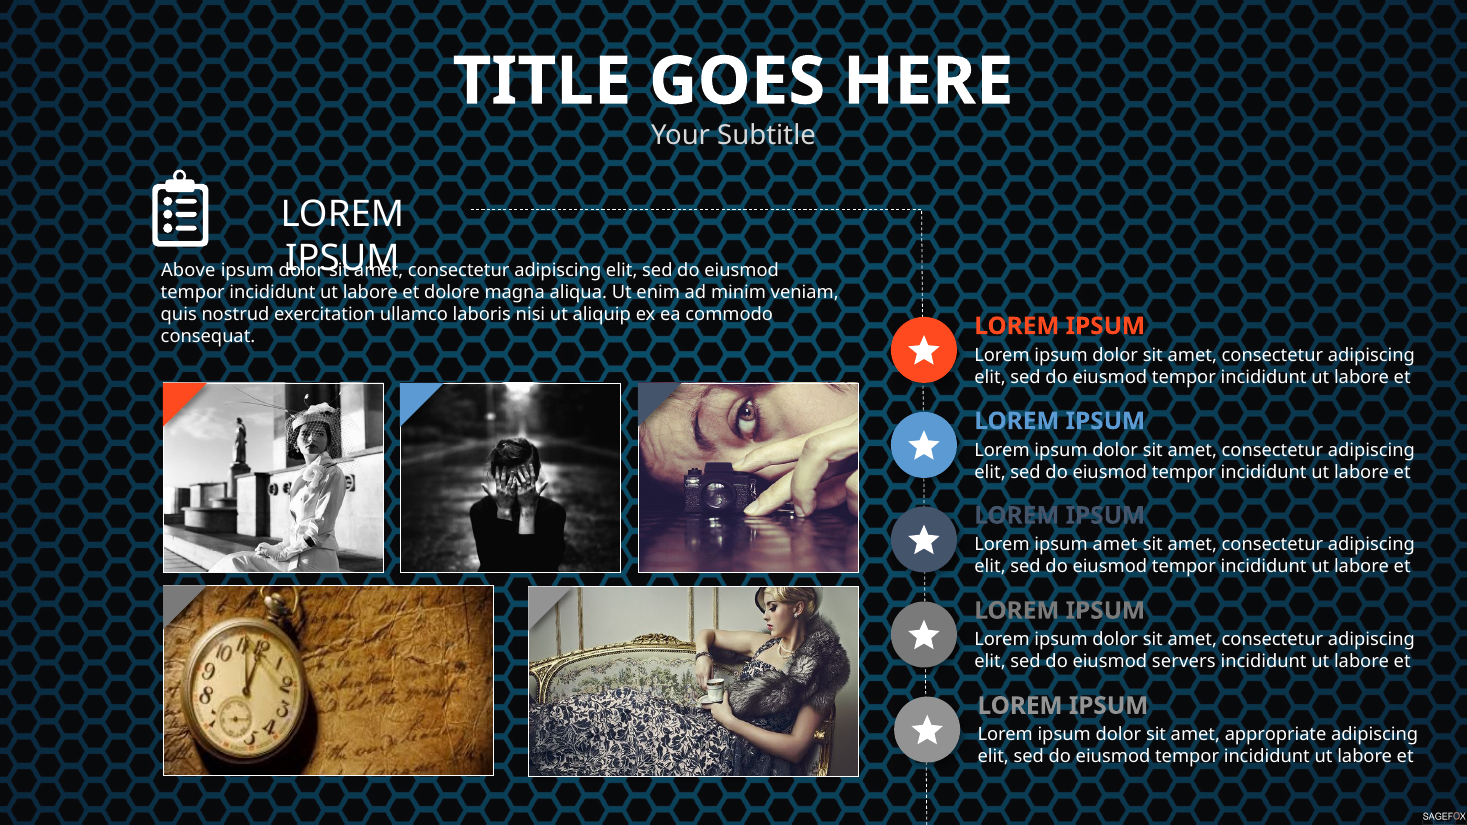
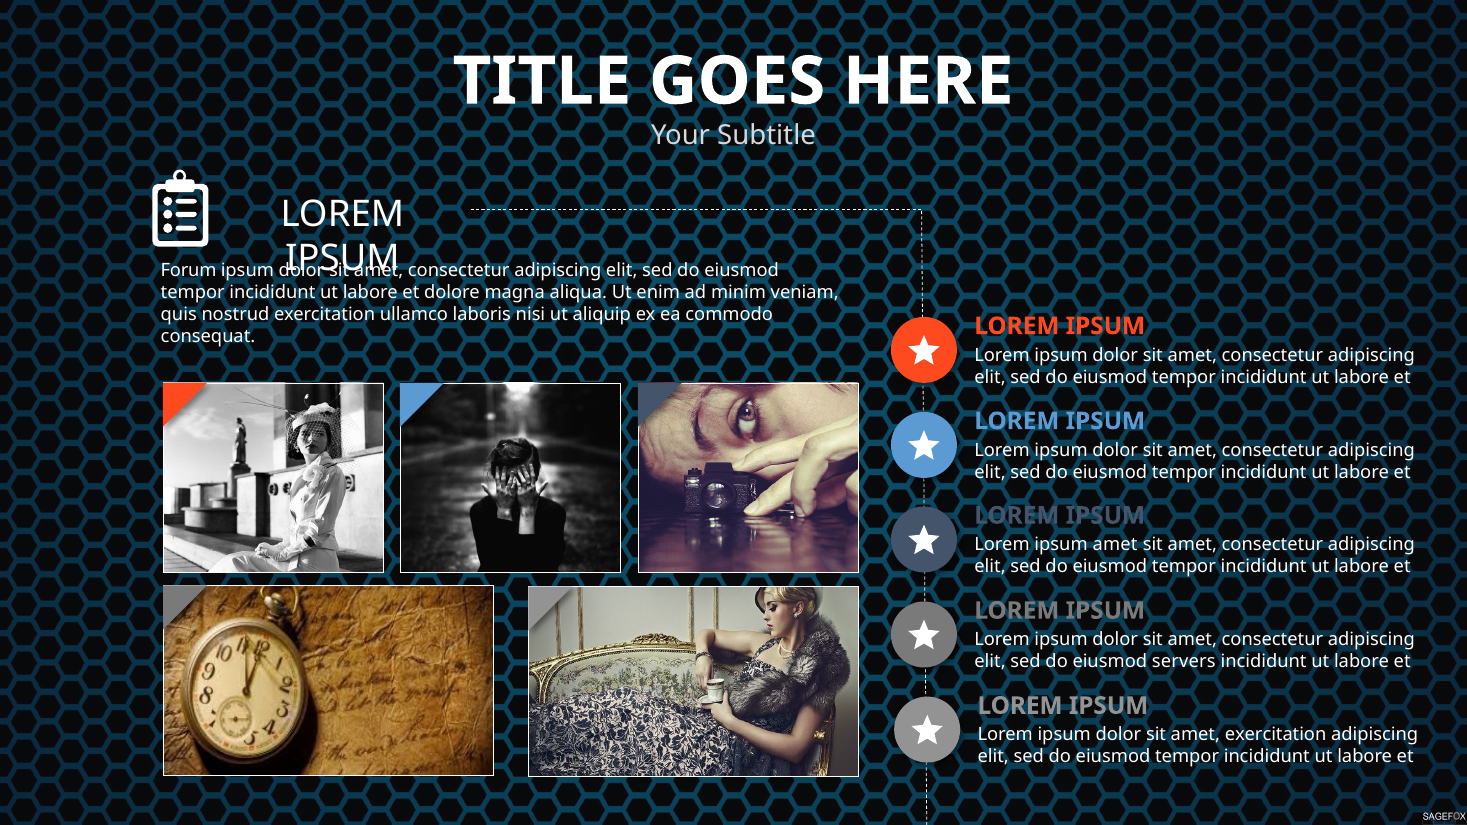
Above: Above -> Forum
amet appropriate: appropriate -> exercitation
